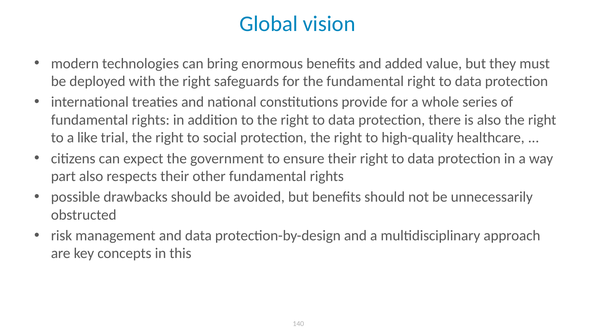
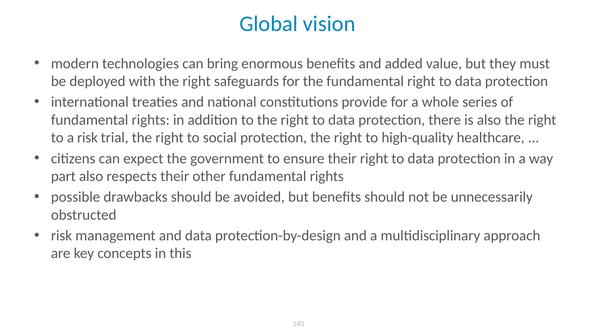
a like: like -> risk
